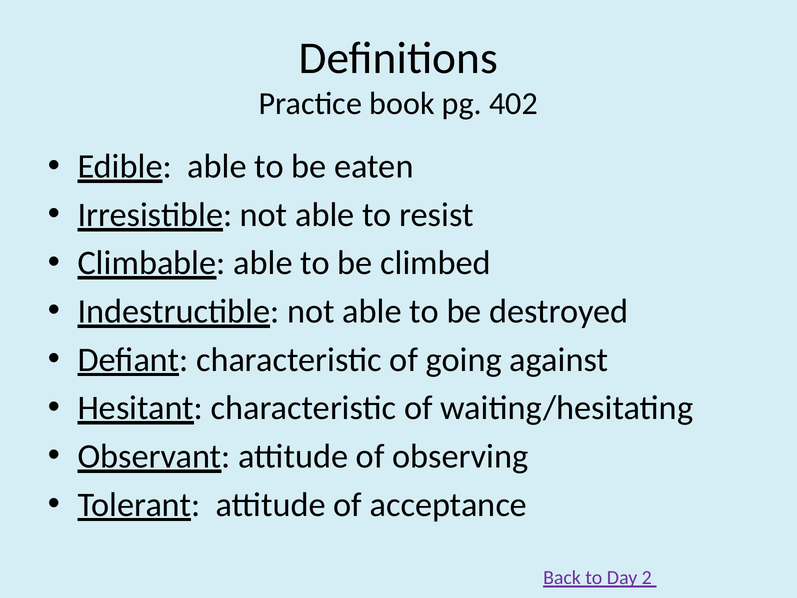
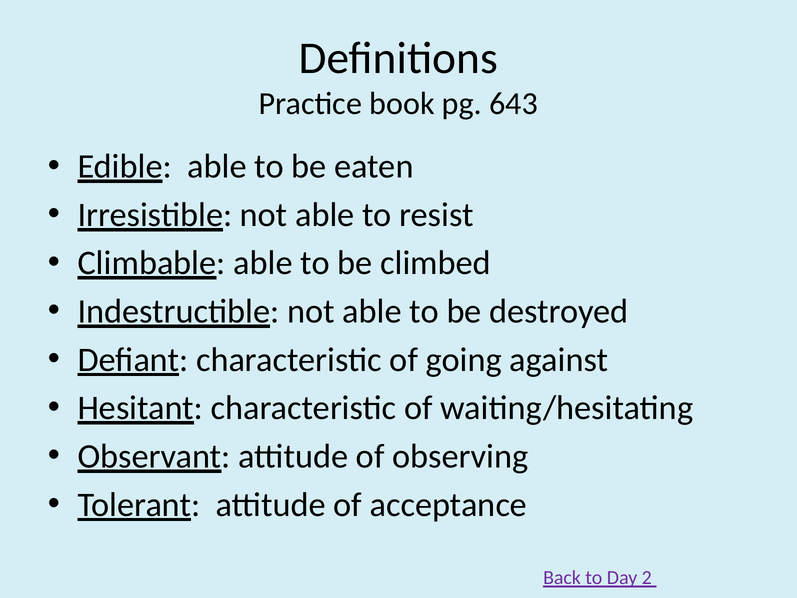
402: 402 -> 643
